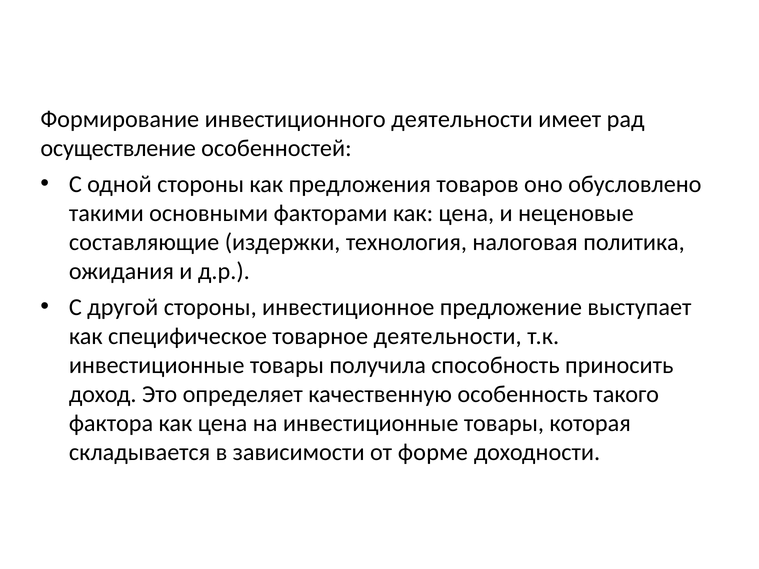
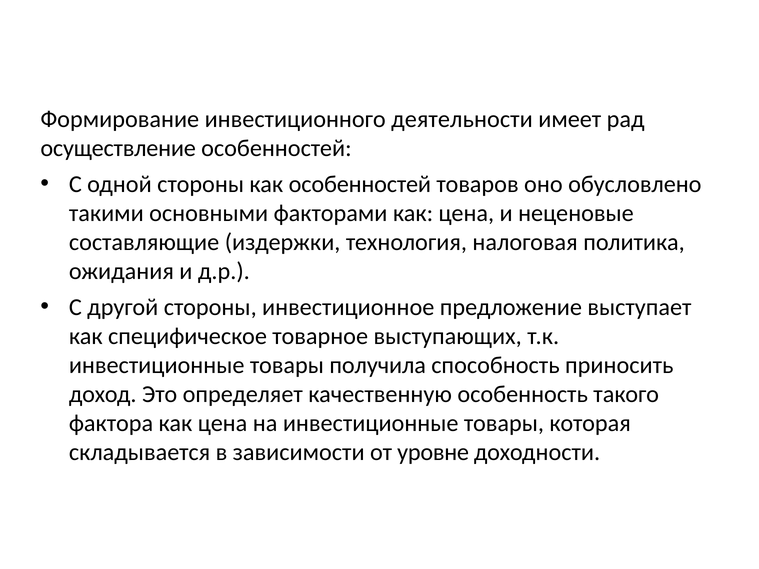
как предложения: предложения -> особенностей
товарное деятельности: деятельности -> выступающих
форме: форме -> уровне
